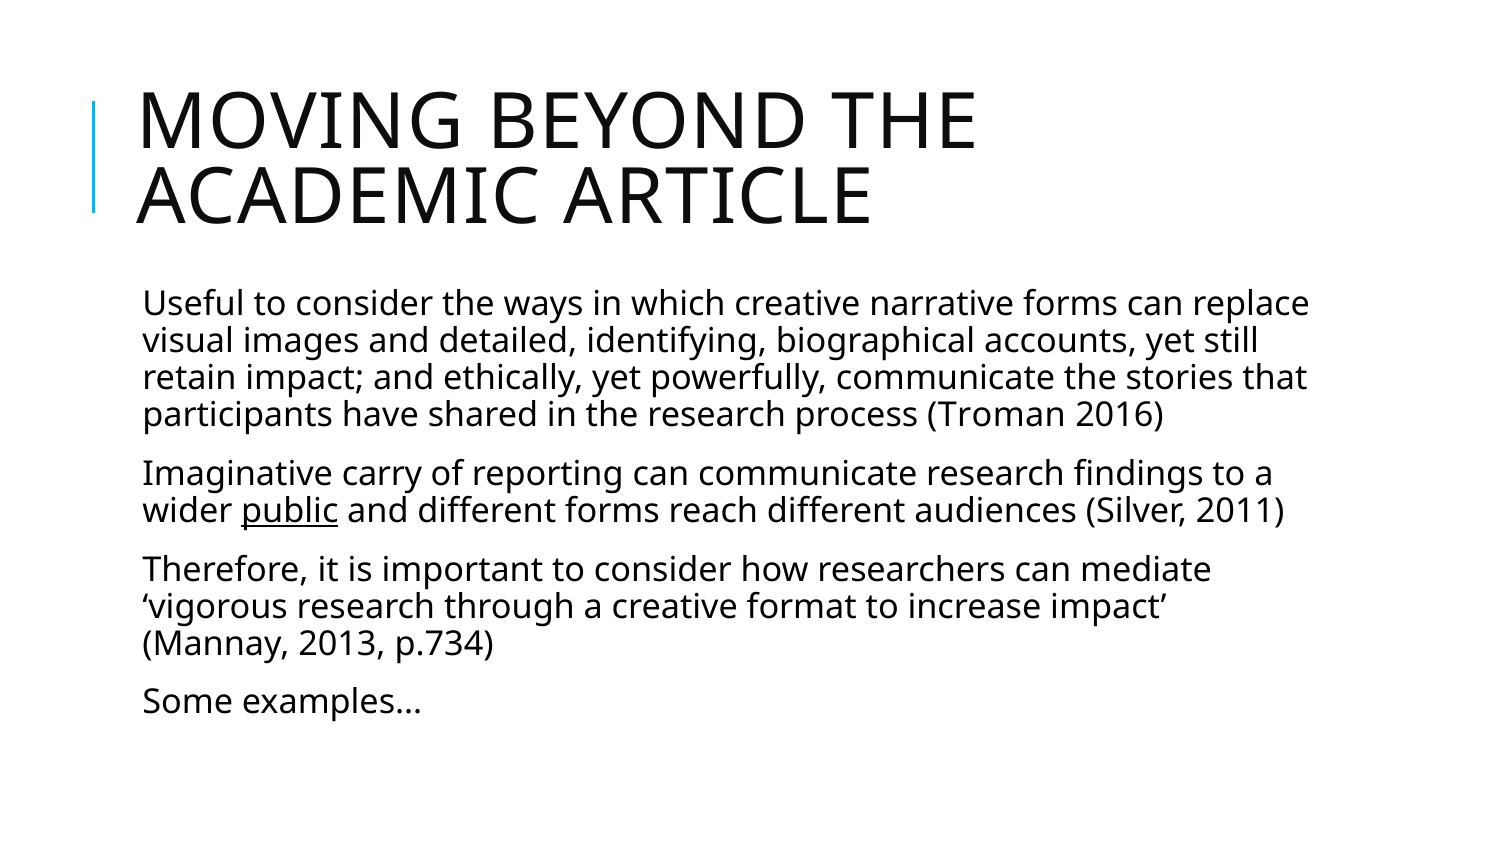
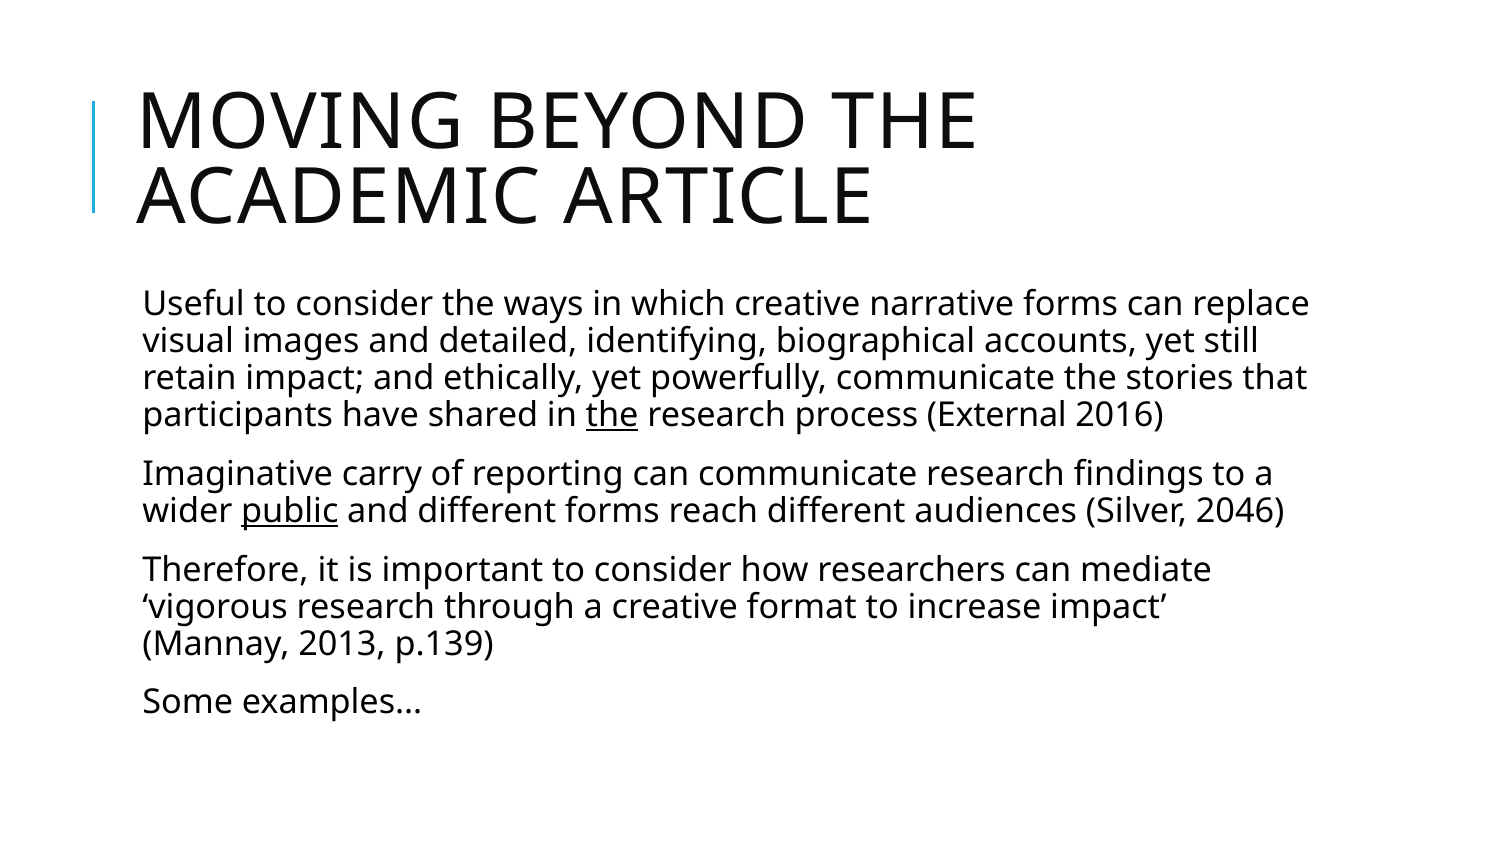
the at (612, 415) underline: none -> present
Troman: Troman -> External
2011: 2011 -> 2046
p.734: p.734 -> p.139
